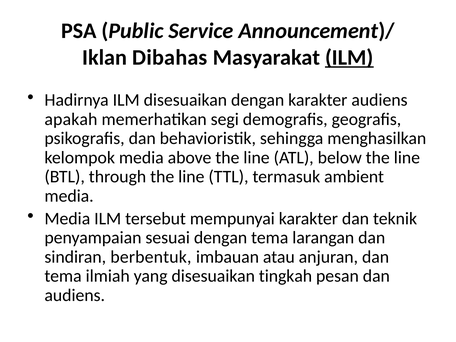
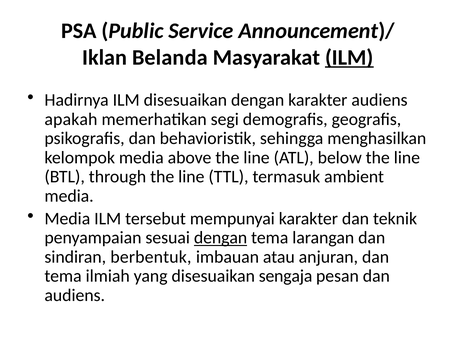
Dibahas: Dibahas -> Belanda
dengan at (221, 238) underline: none -> present
tingkah: tingkah -> sengaja
